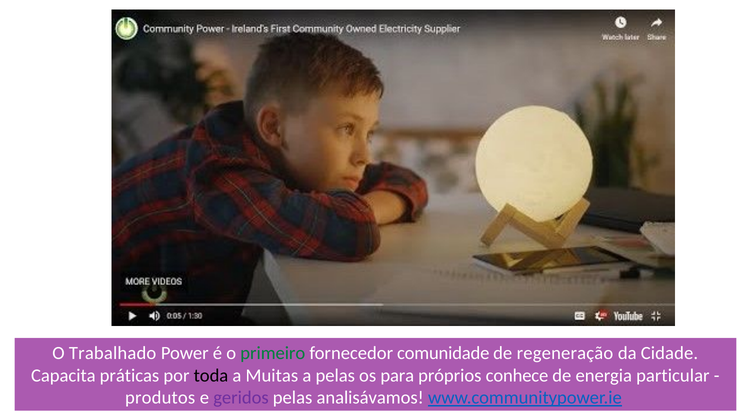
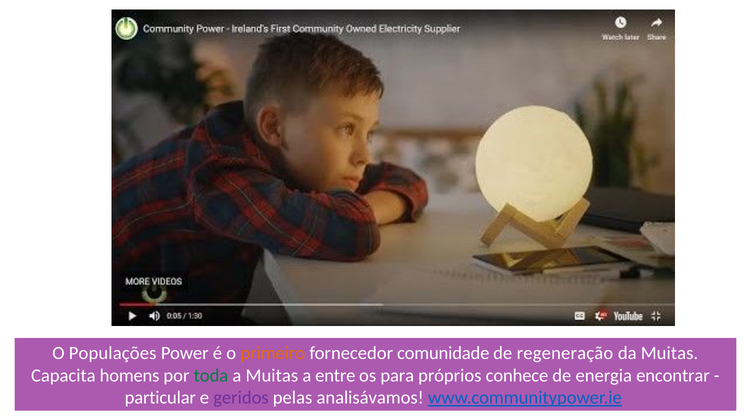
Trabalhado: Trabalhado -> Populações
primeiro colour: green -> orange
da Cidade: Cidade -> Muitas
práticas: práticas -> homens
toda colour: black -> green
a pelas: pelas -> entre
particular: particular -> encontrar
produtos: produtos -> particular
